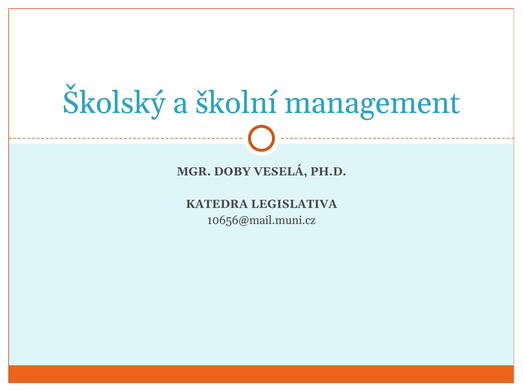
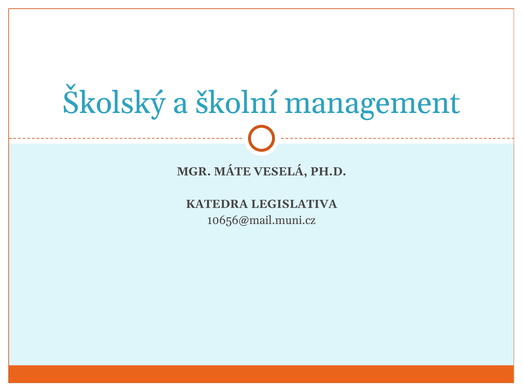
DOBY: DOBY -> MÁTE
